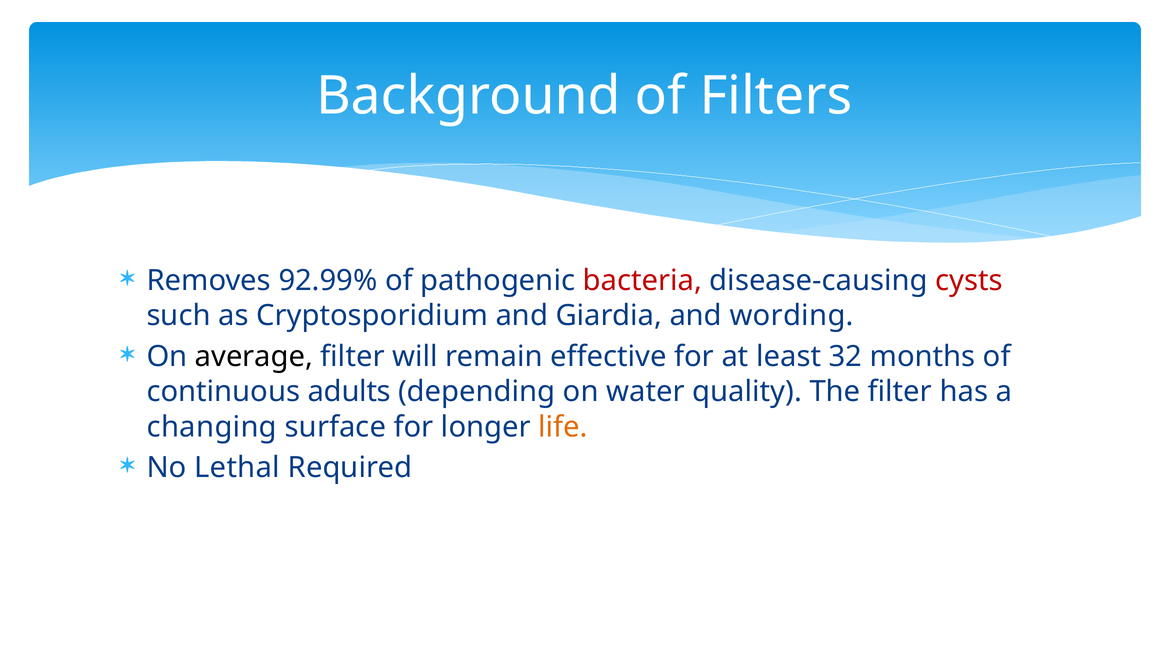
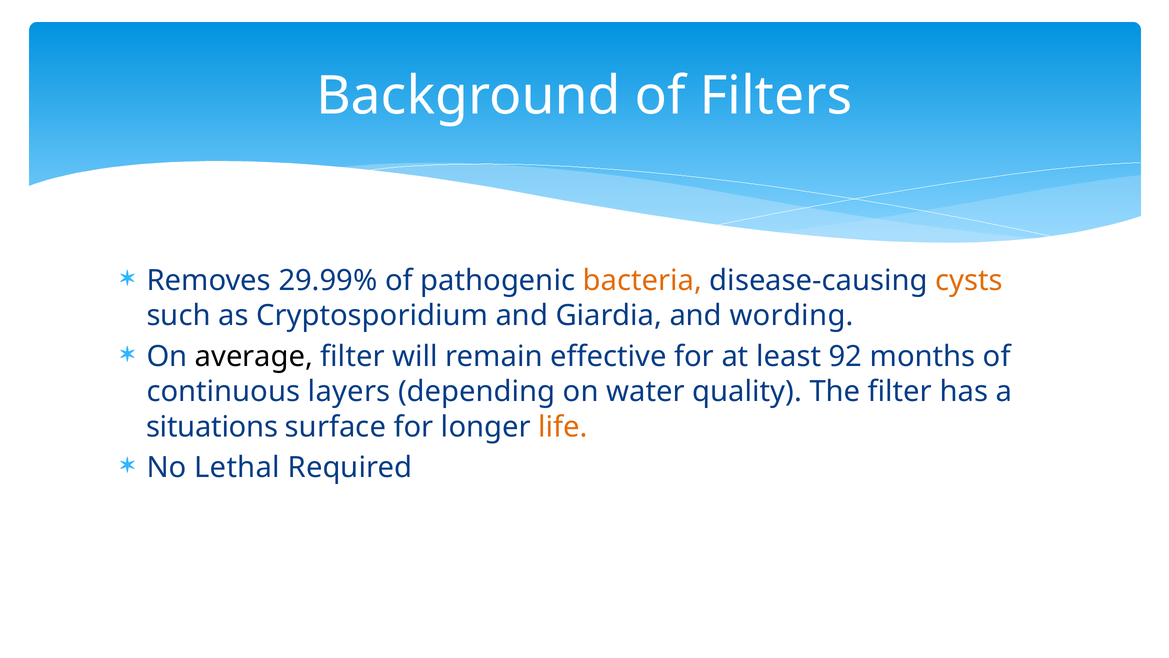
92.99%: 92.99% -> 29.99%
bacteria colour: red -> orange
cysts colour: red -> orange
32: 32 -> 92
adults: adults -> layers
changing: changing -> situations
